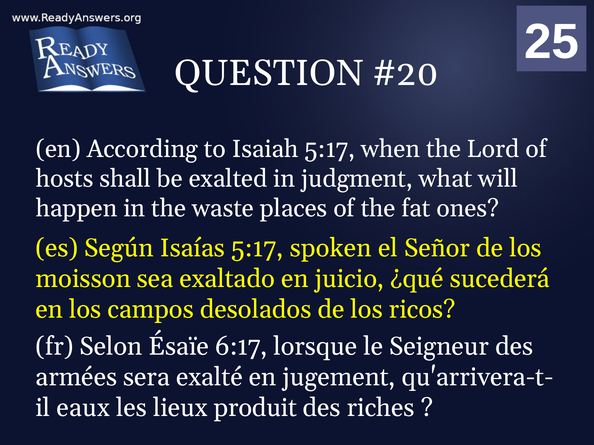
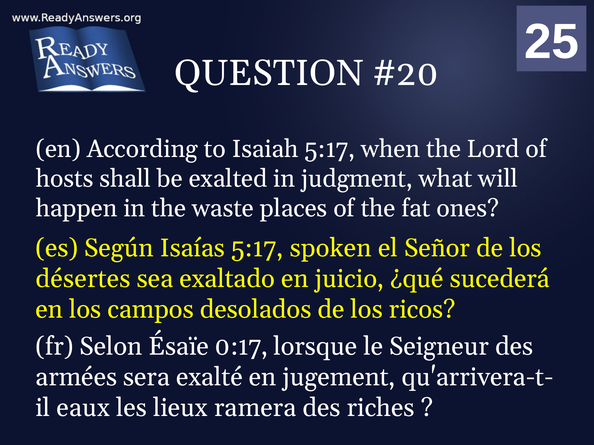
moisson: moisson -> désertes
6:17: 6:17 -> 0:17
produit: produit -> ramera
